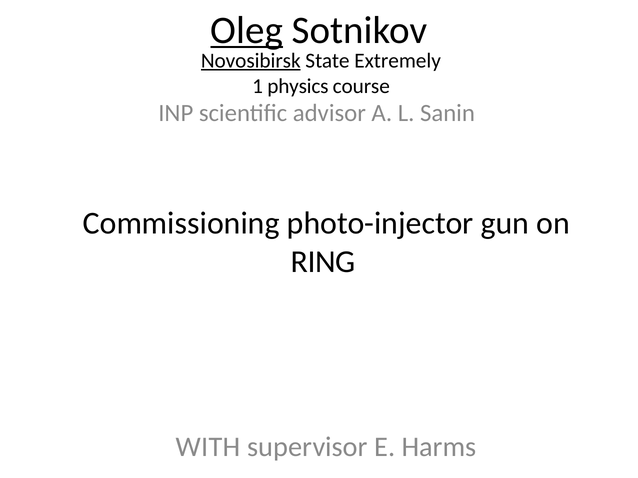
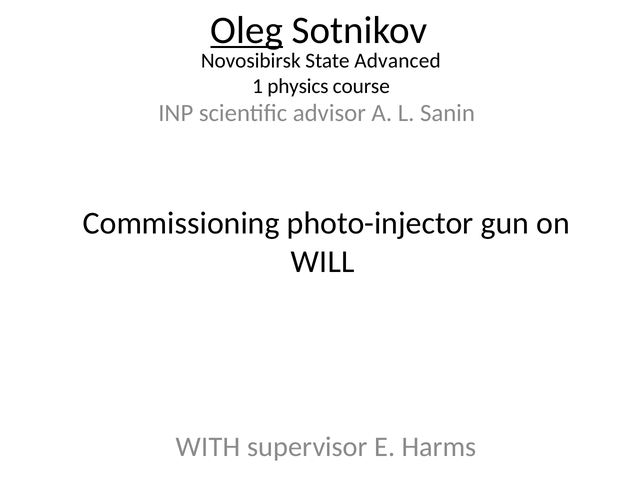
Novosibirsk underline: present -> none
Extremely: Extremely -> Advanced
RING: RING -> WILL
